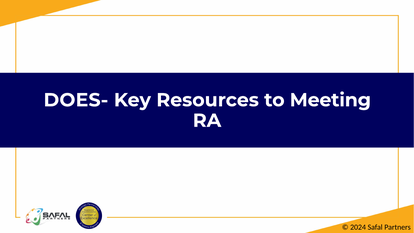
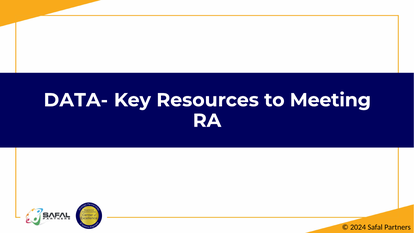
DOES-: DOES- -> DATA-
